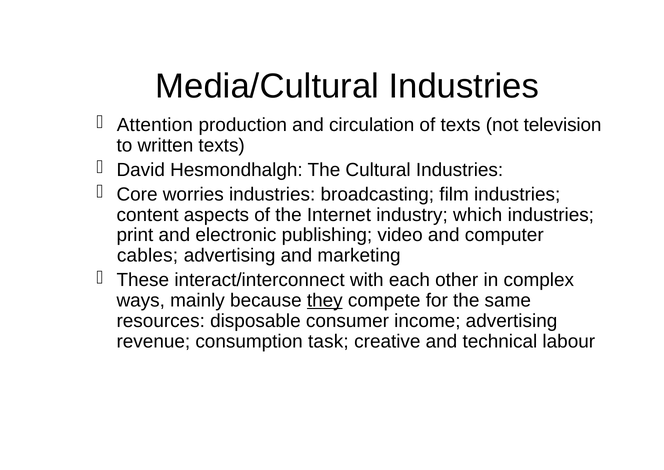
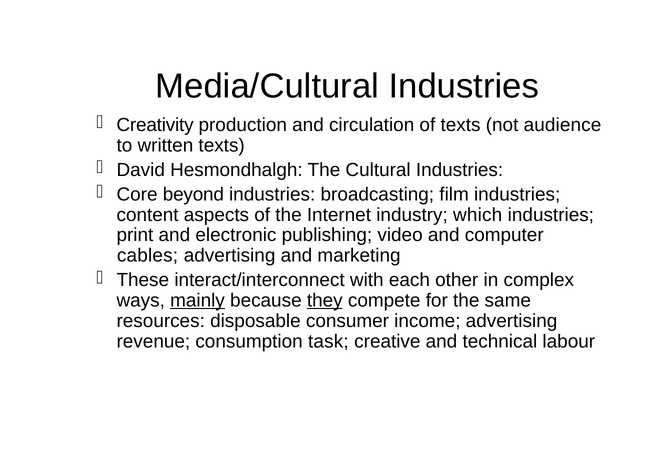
Attention: Attention -> Creativity
television: television -> audience
worries: worries -> beyond
mainly underline: none -> present
